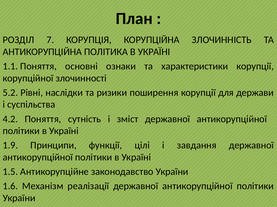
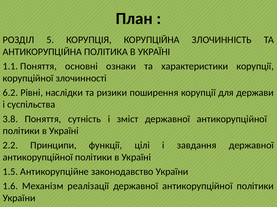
7: 7 -> 5
5.2: 5.2 -> 6.2
4.2: 4.2 -> 3.8
1.9: 1.9 -> 2.2
